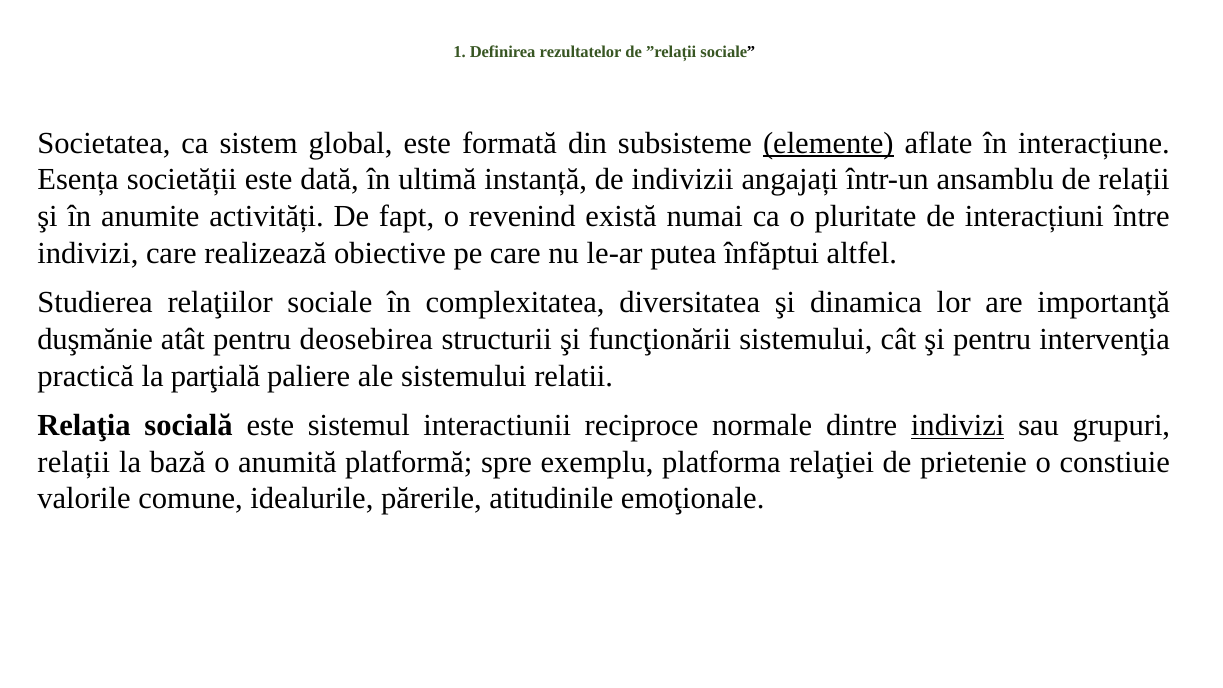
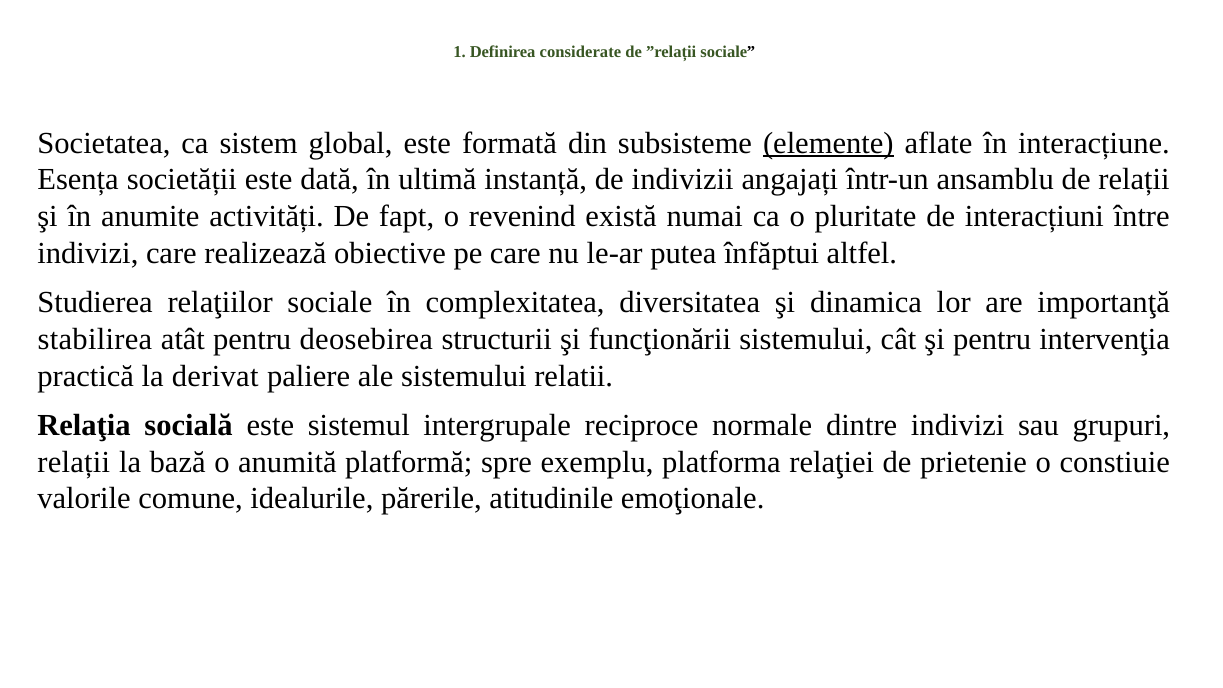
rezultatelor: rezultatelor -> considerate
duşmănie: duşmănie -> stabilirea
parţială: parţială -> derivat
interactiunii: interactiunii -> intergrupale
indivizi at (958, 425) underline: present -> none
